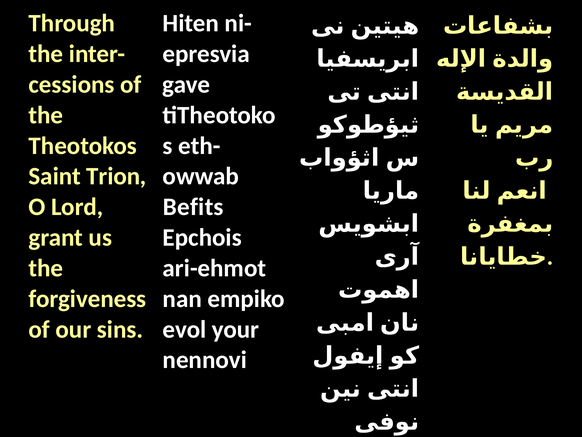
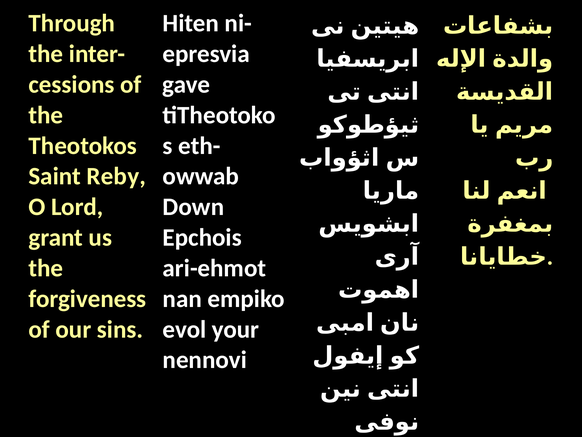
Trion: Trion -> Reby
Befits: Befits -> Down
